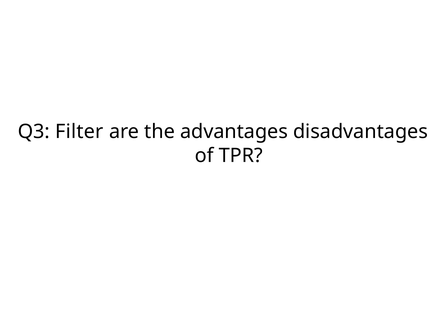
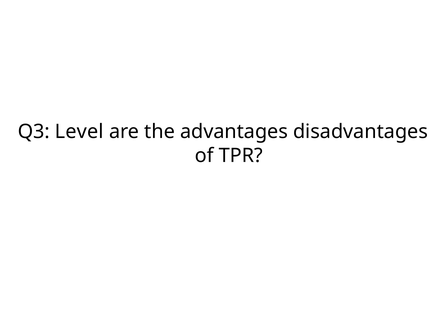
Filter: Filter -> Level
